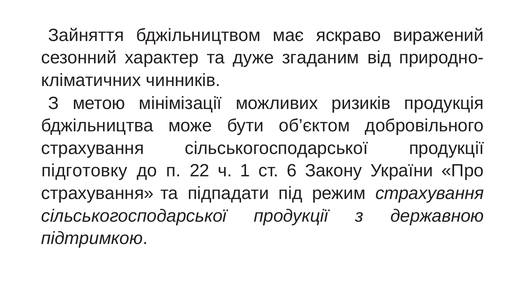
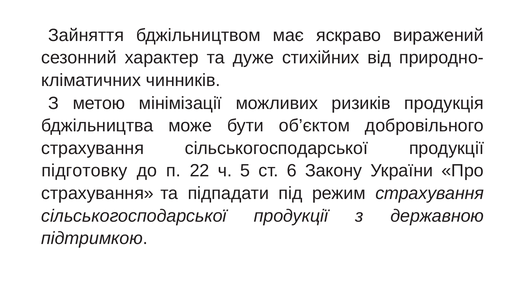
згаданим: згаданим -> стихійних
1: 1 -> 5
